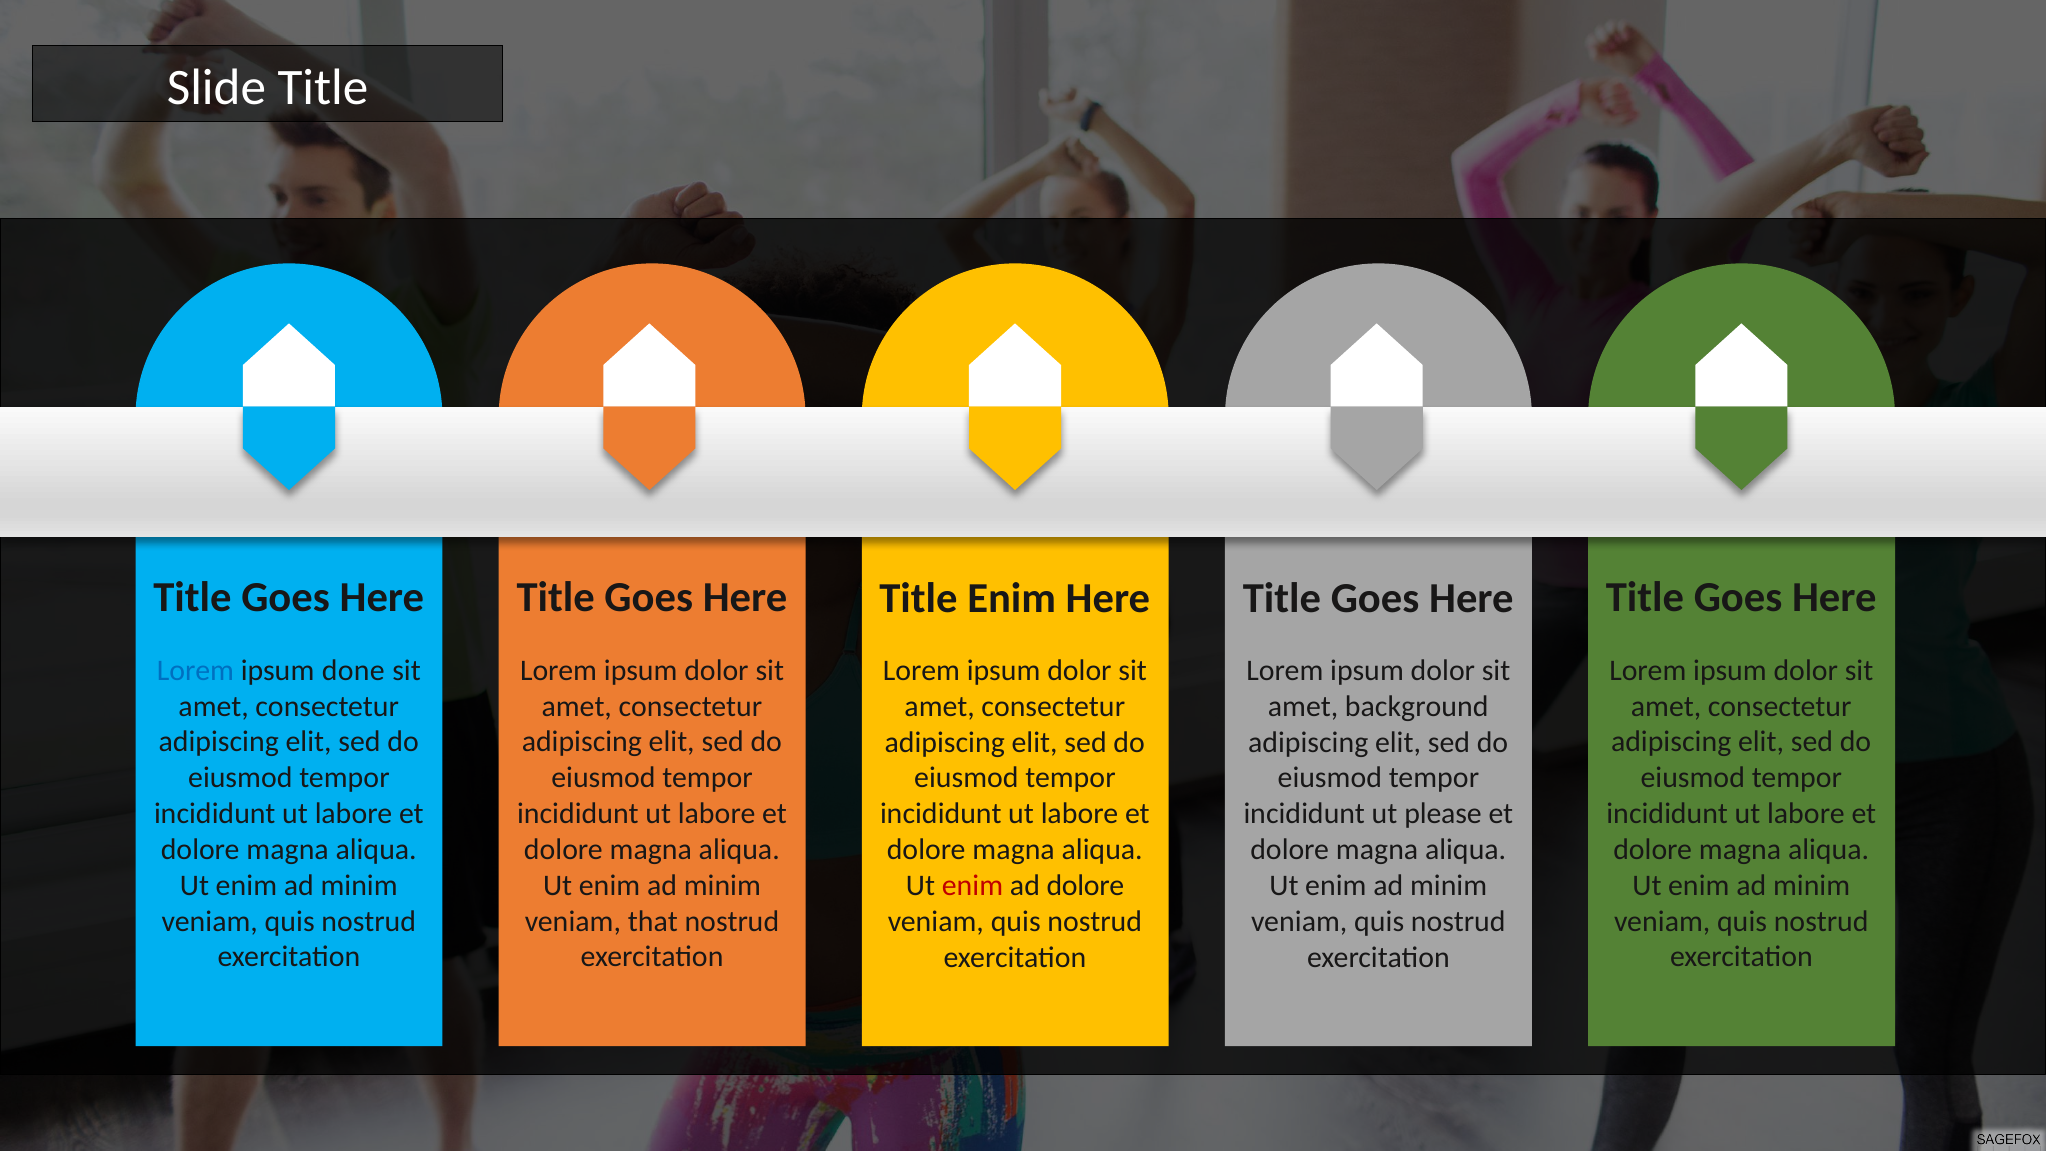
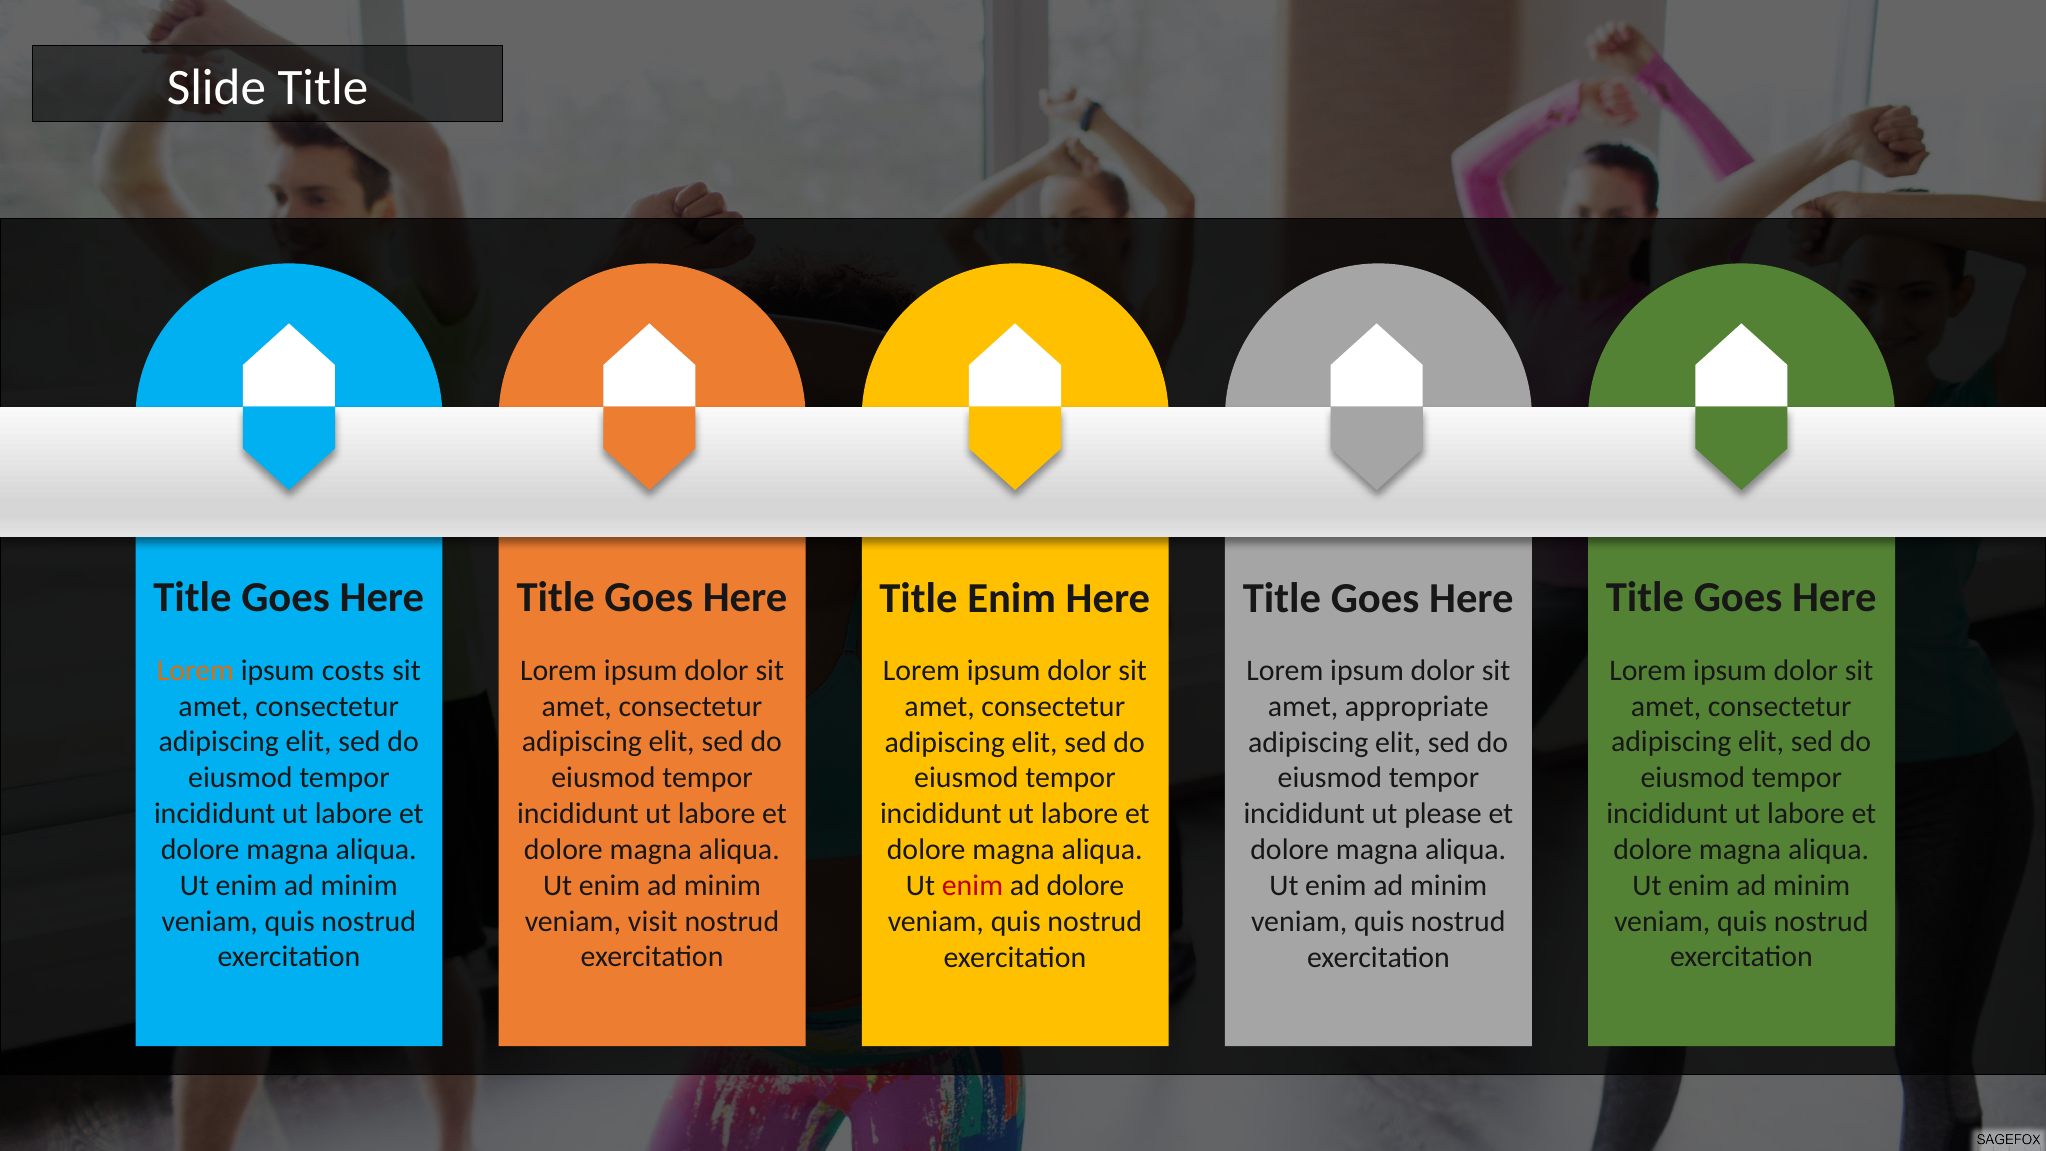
Lorem at (195, 670) colour: blue -> orange
done: done -> costs
background: background -> appropriate
that: that -> visit
